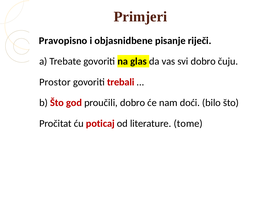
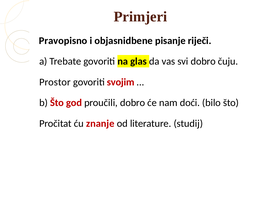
trebali: trebali -> svojim
poticaj: poticaj -> znanje
tome: tome -> studij
